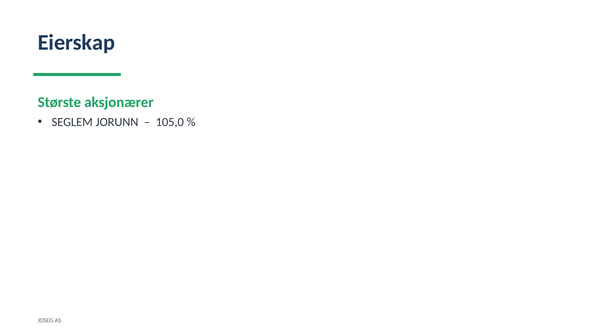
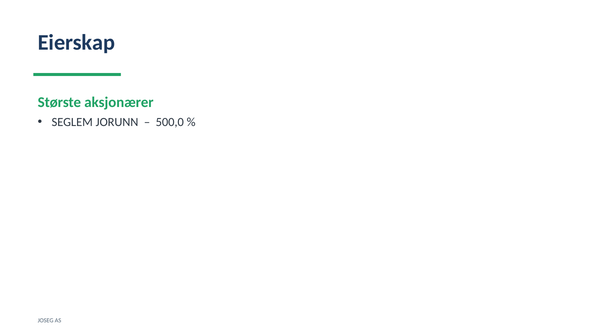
105,0: 105,0 -> 500,0
